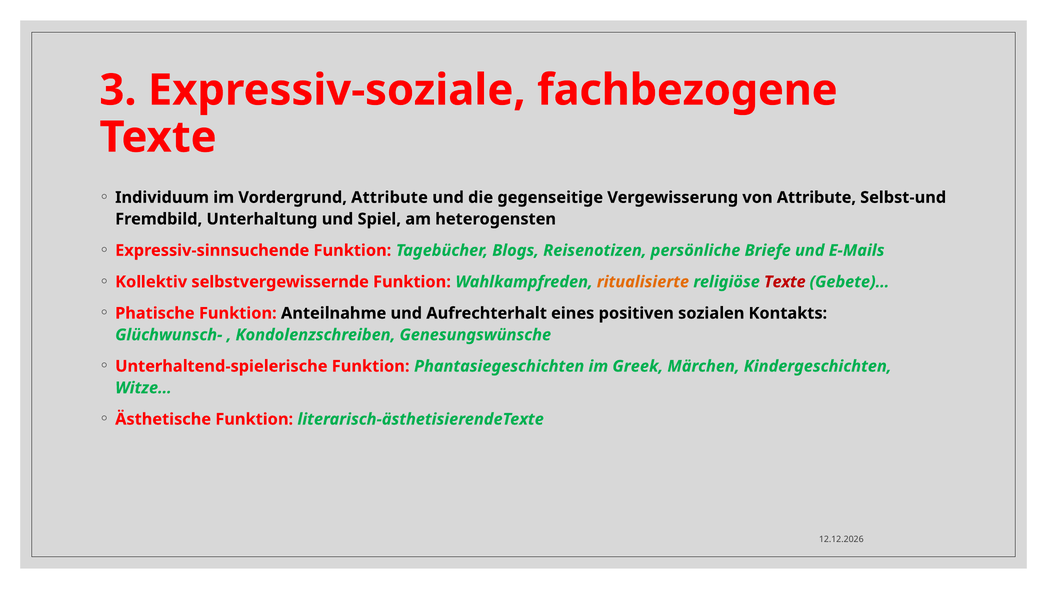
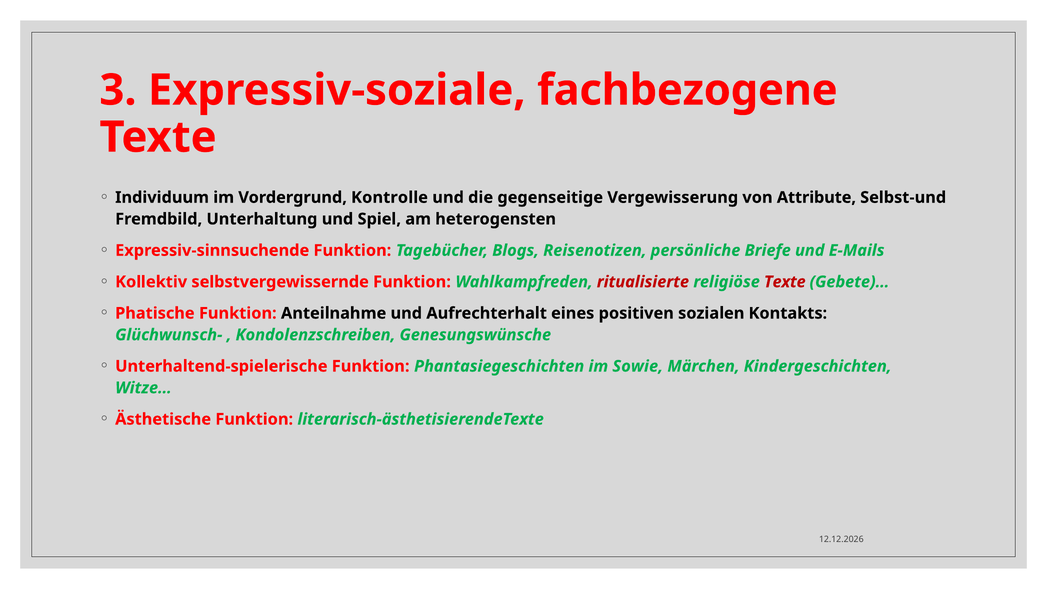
Vordergrund Attribute: Attribute -> Kontrolle
ritualisierte colour: orange -> red
Greek: Greek -> Sowie
